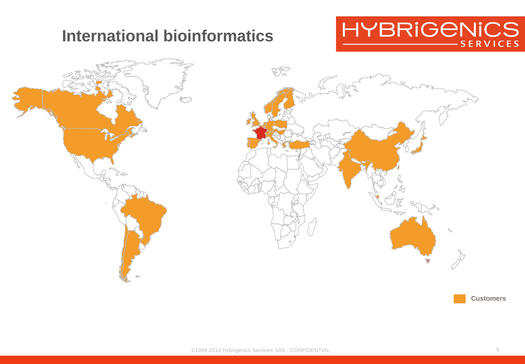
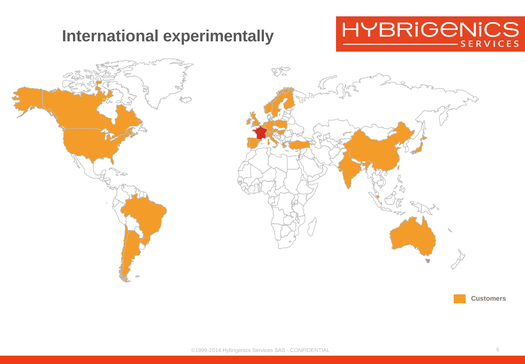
bioinformatics: bioinformatics -> experimentally
